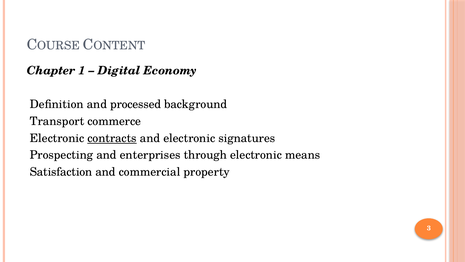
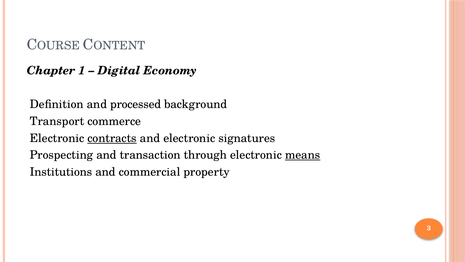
enterprises: enterprises -> transaction
means underline: none -> present
Satisfaction: Satisfaction -> Institutions
